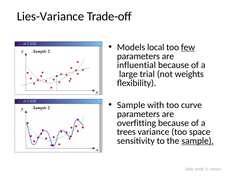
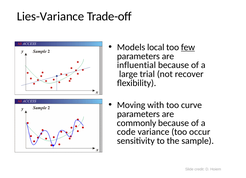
weights: weights -> recover
Sample at (131, 106): Sample -> Moving
overfitting: overfitting -> commonly
trees: trees -> code
space: space -> occur
sample at (198, 141) underline: present -> none
